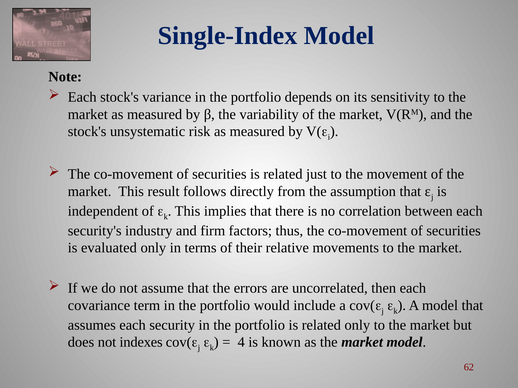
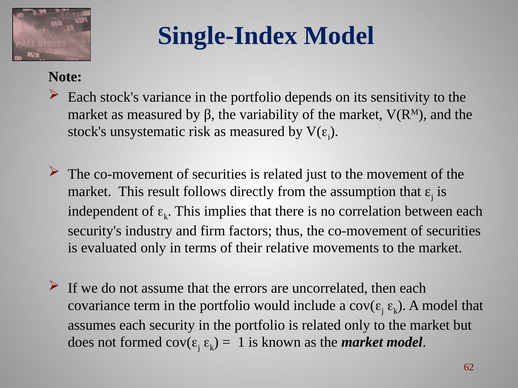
indexes: indexes -> formed
4: 4 -> 1
